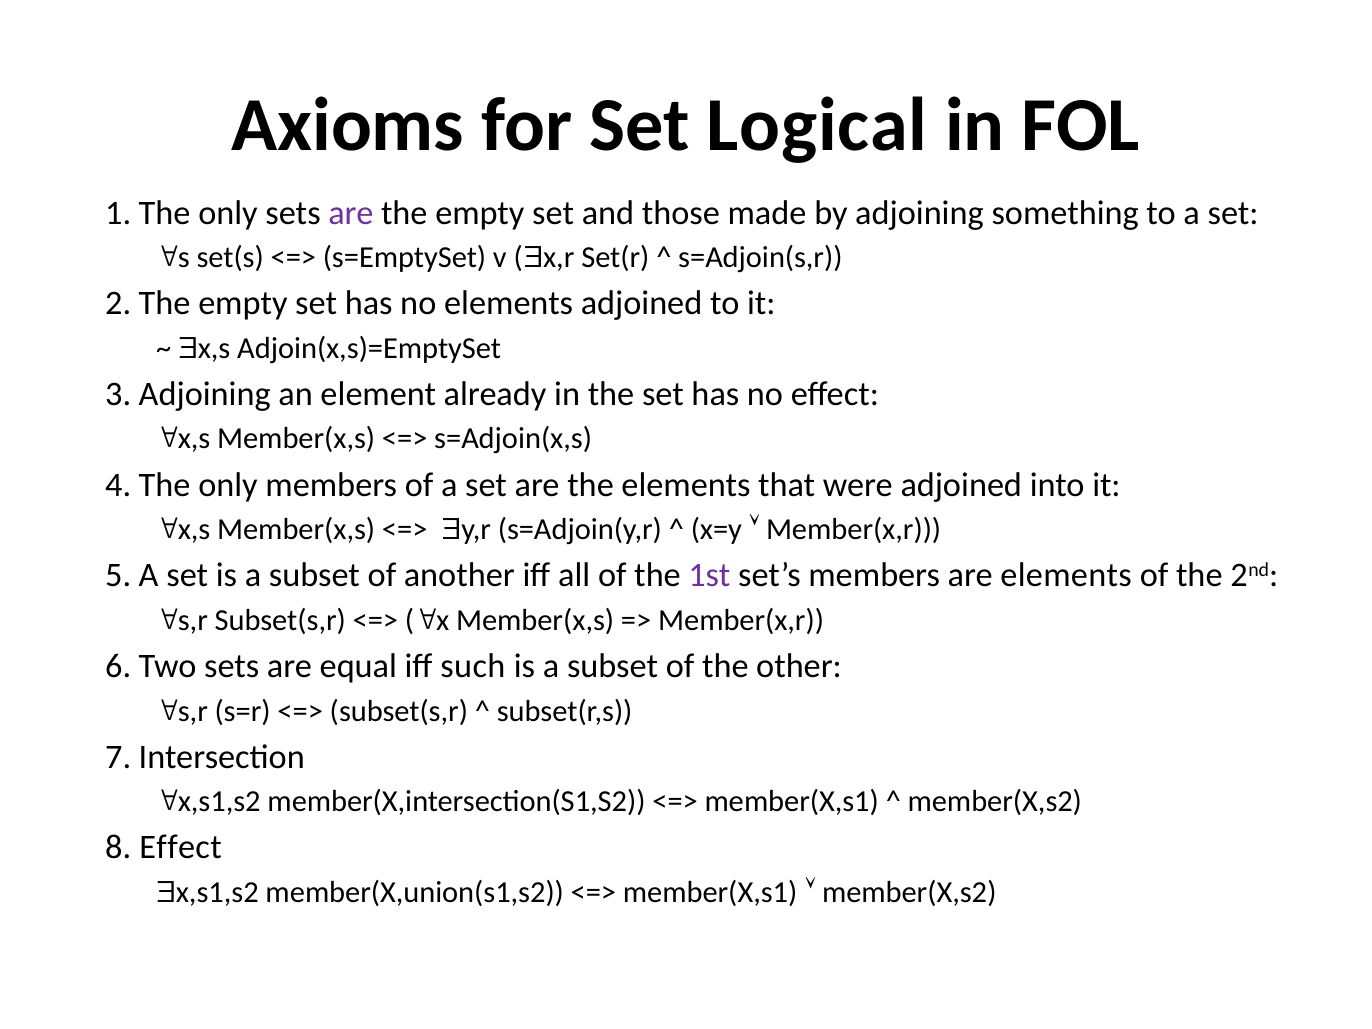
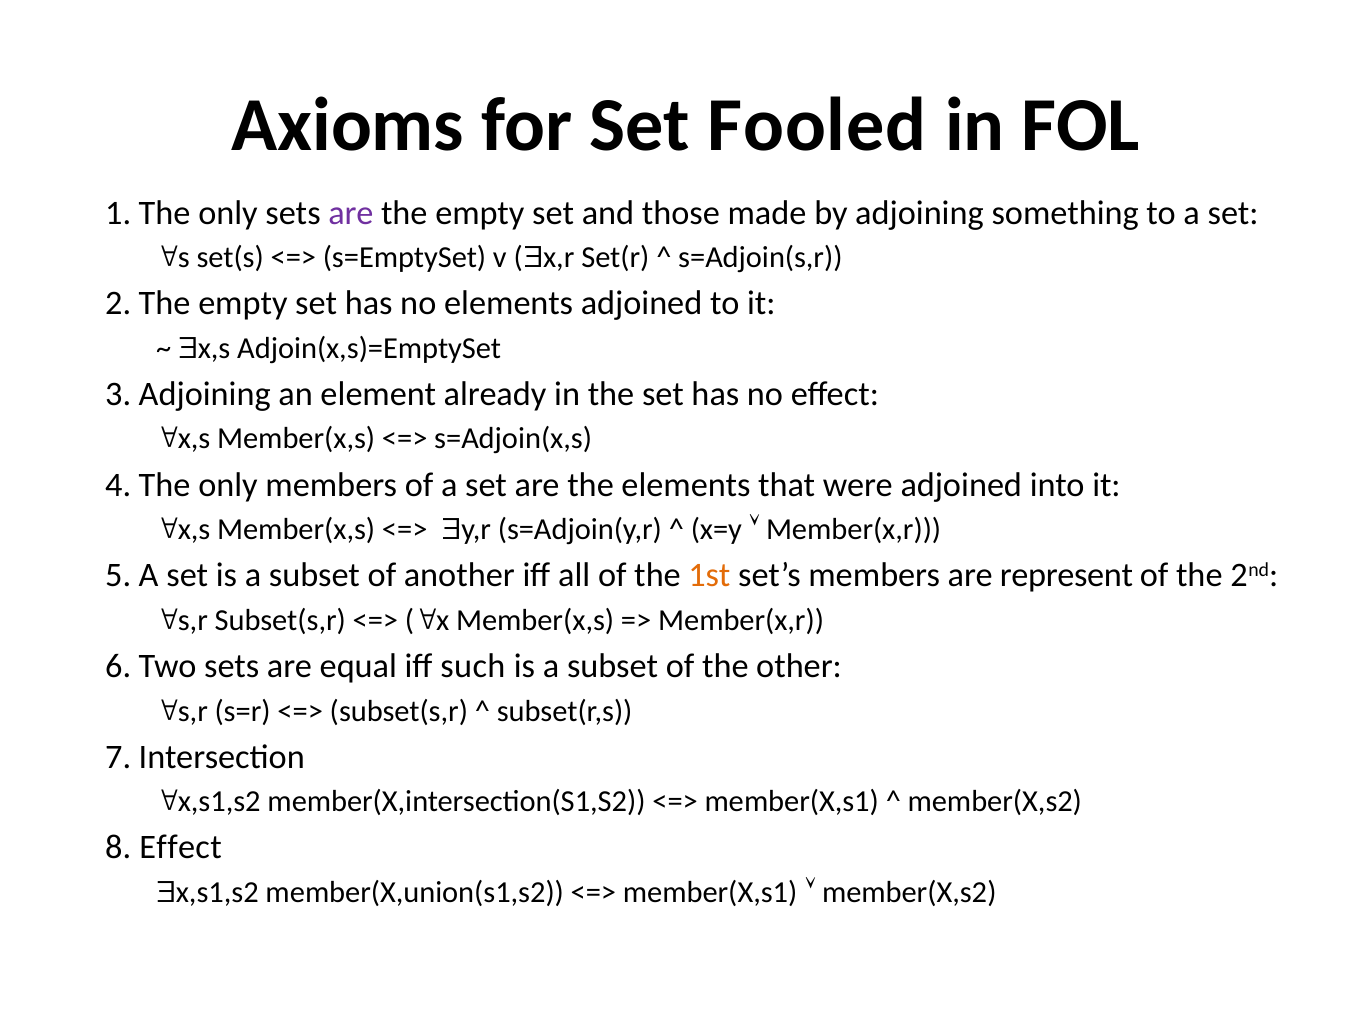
Logical: Logical -> Fooled
1st colour: purple -> orange
are elements: elements -> represent
